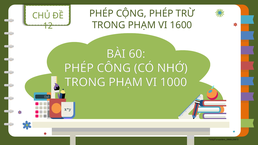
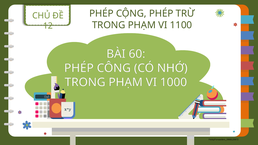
1600: 1600 -> 1100
